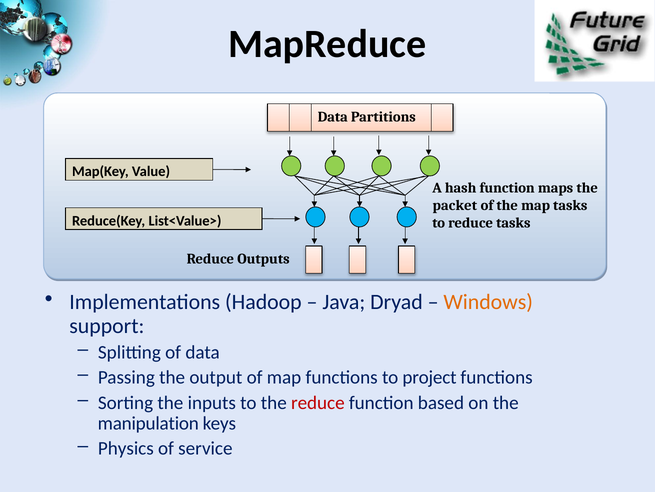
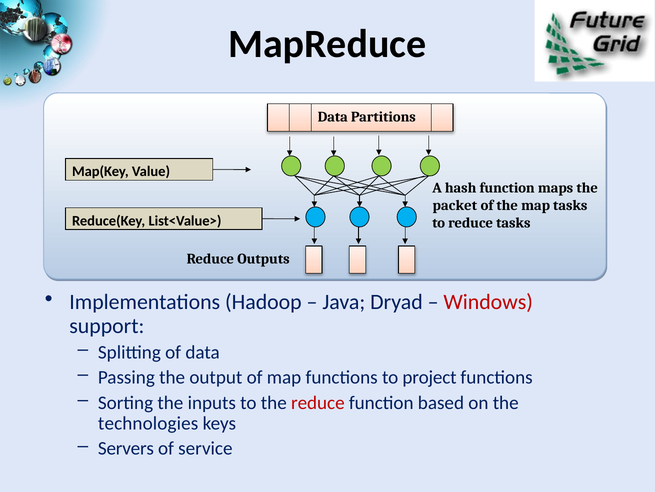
Windows colour: orange -> red
manipulation: manipulation -> technologies
Physics: Physics -> Servers
